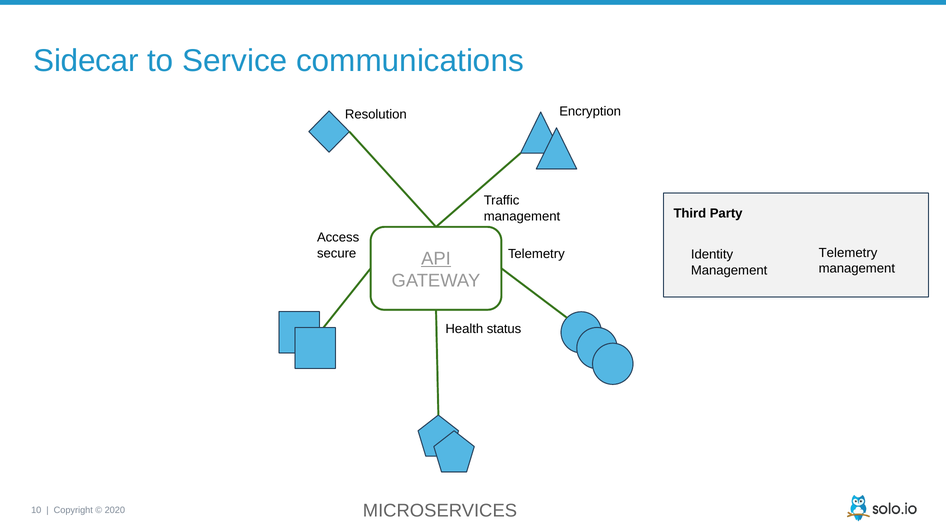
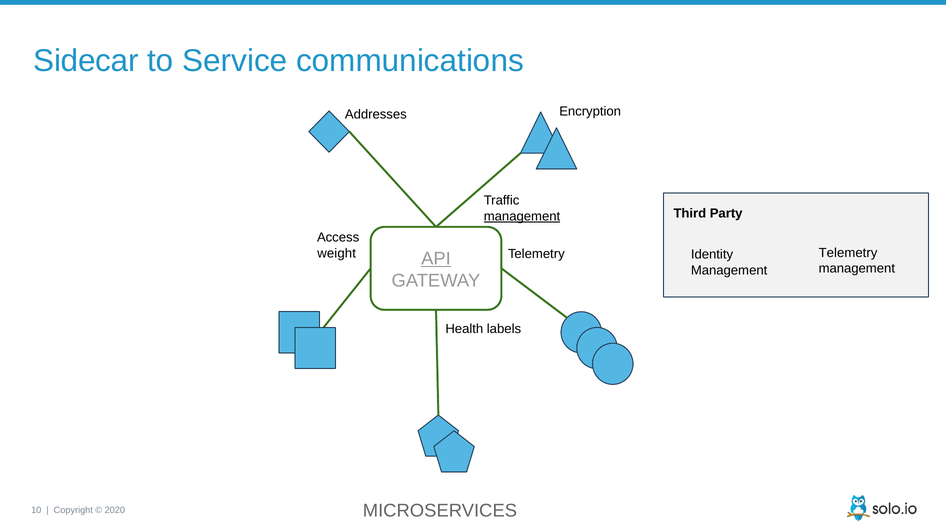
Resolution: Resolution -> Addresses
management at (522, 216) underline: none -> present
secure: secure -> weight
status: status -> labels
